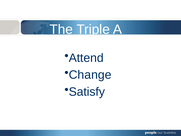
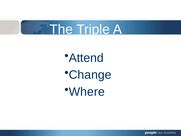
Satisfy: Satisfy -> Where
